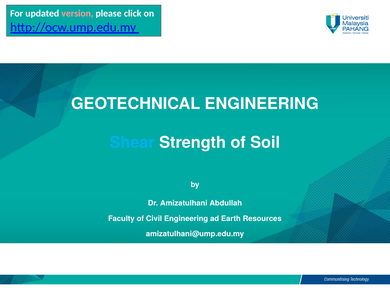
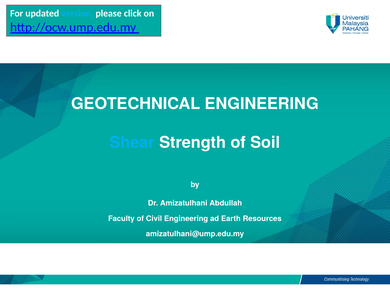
version colour: pink -> light blue
